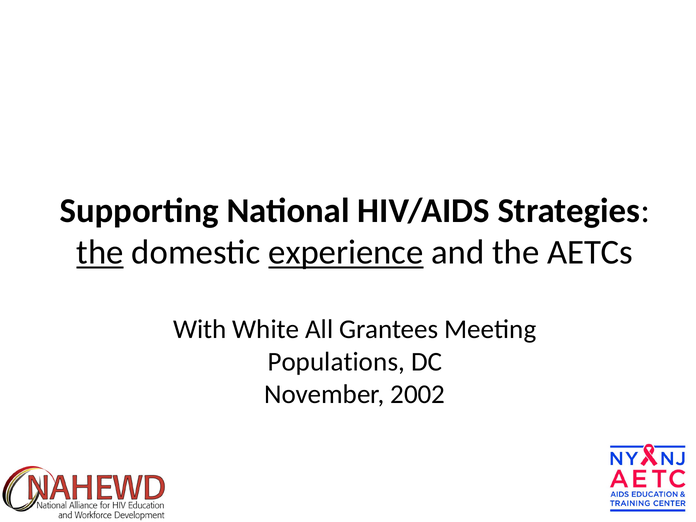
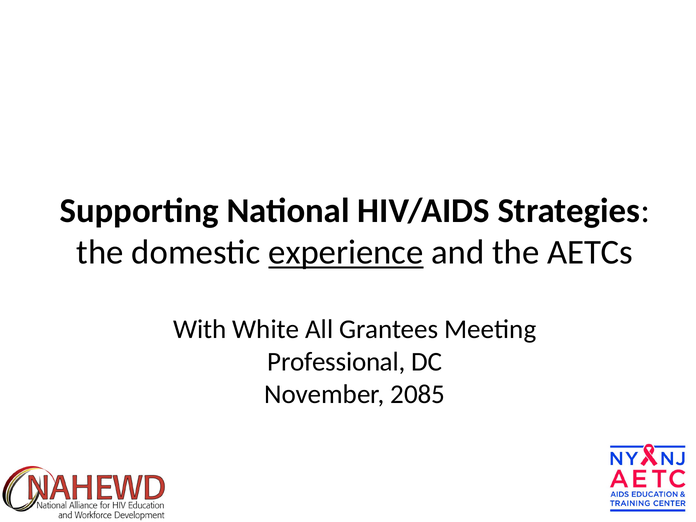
the at (100, 252) underline: present -> none
Populations: Populations -> Professional
2002: 2002 -> 2085
